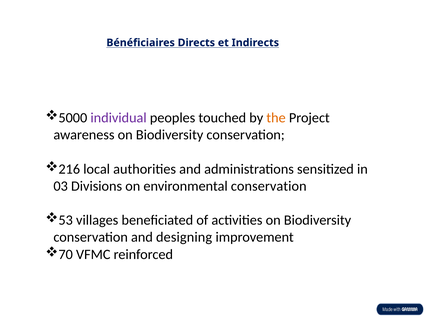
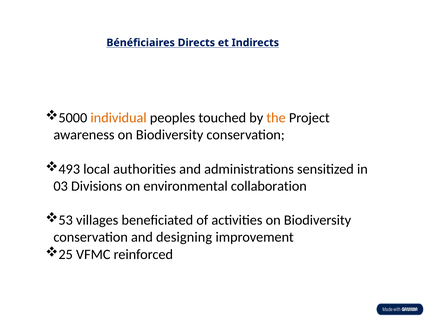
individual colour: purple -> orange
216: 216 -> 493
environmental conservation: conservation -> collaboration
70: 70 -> 25
